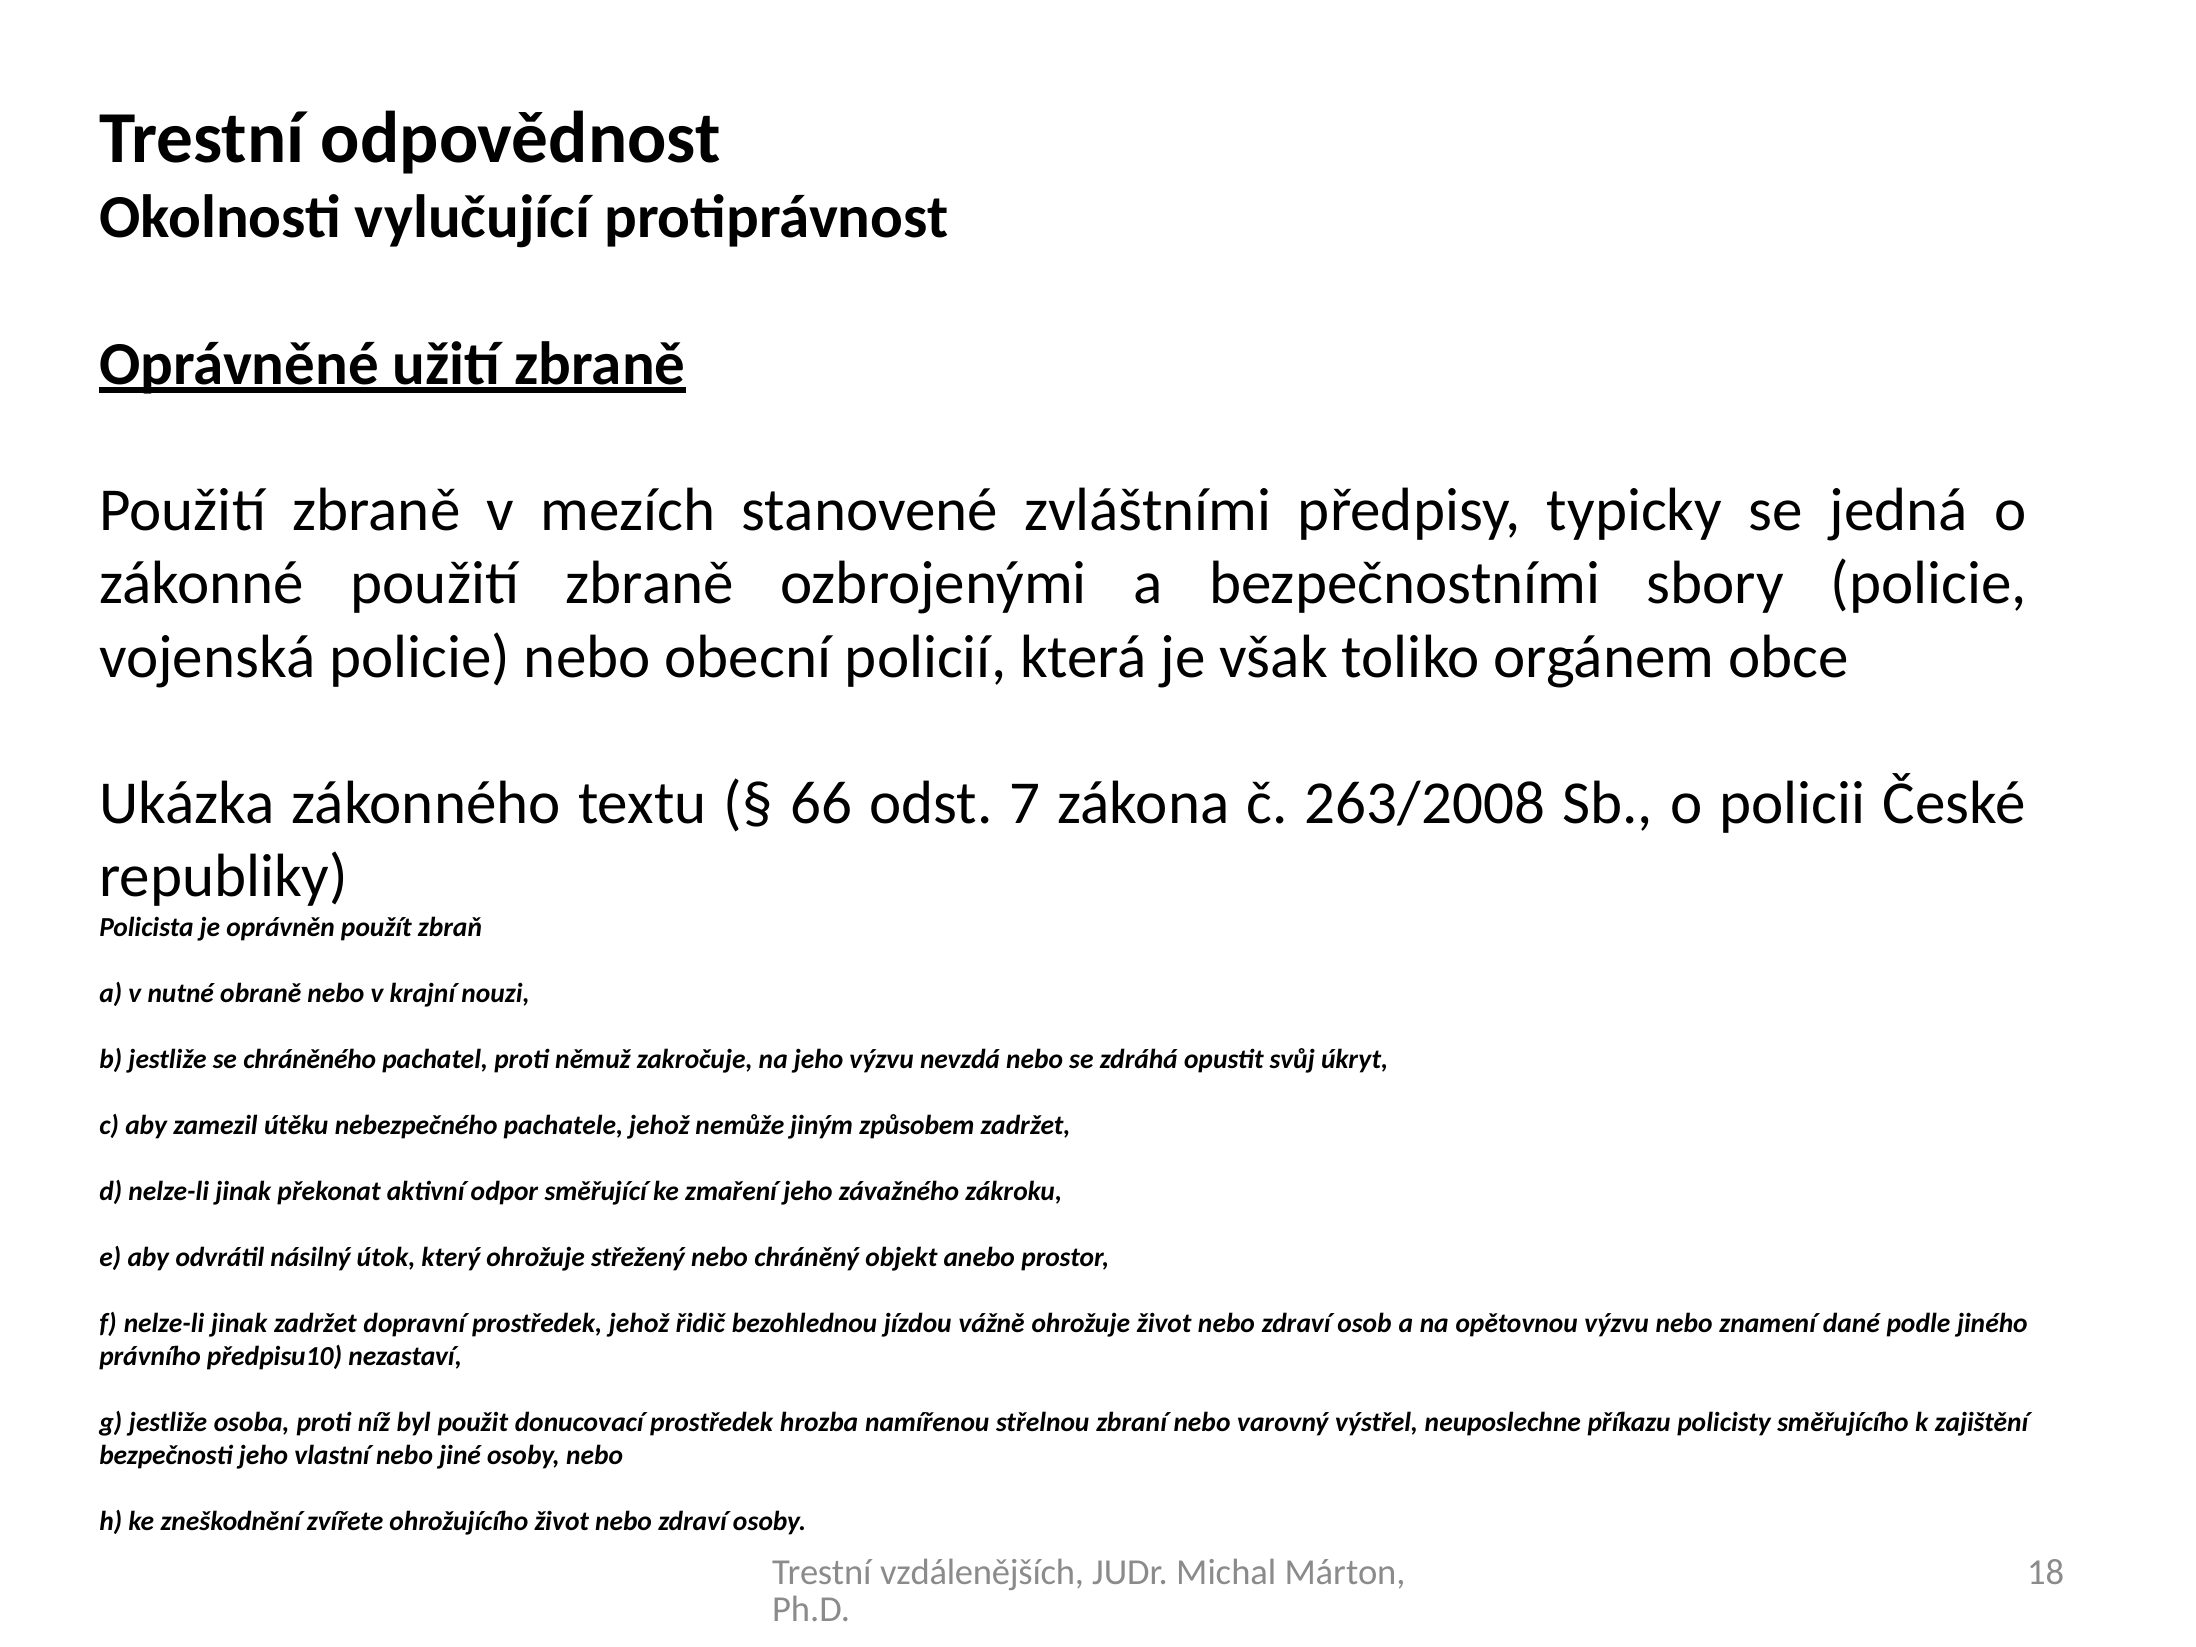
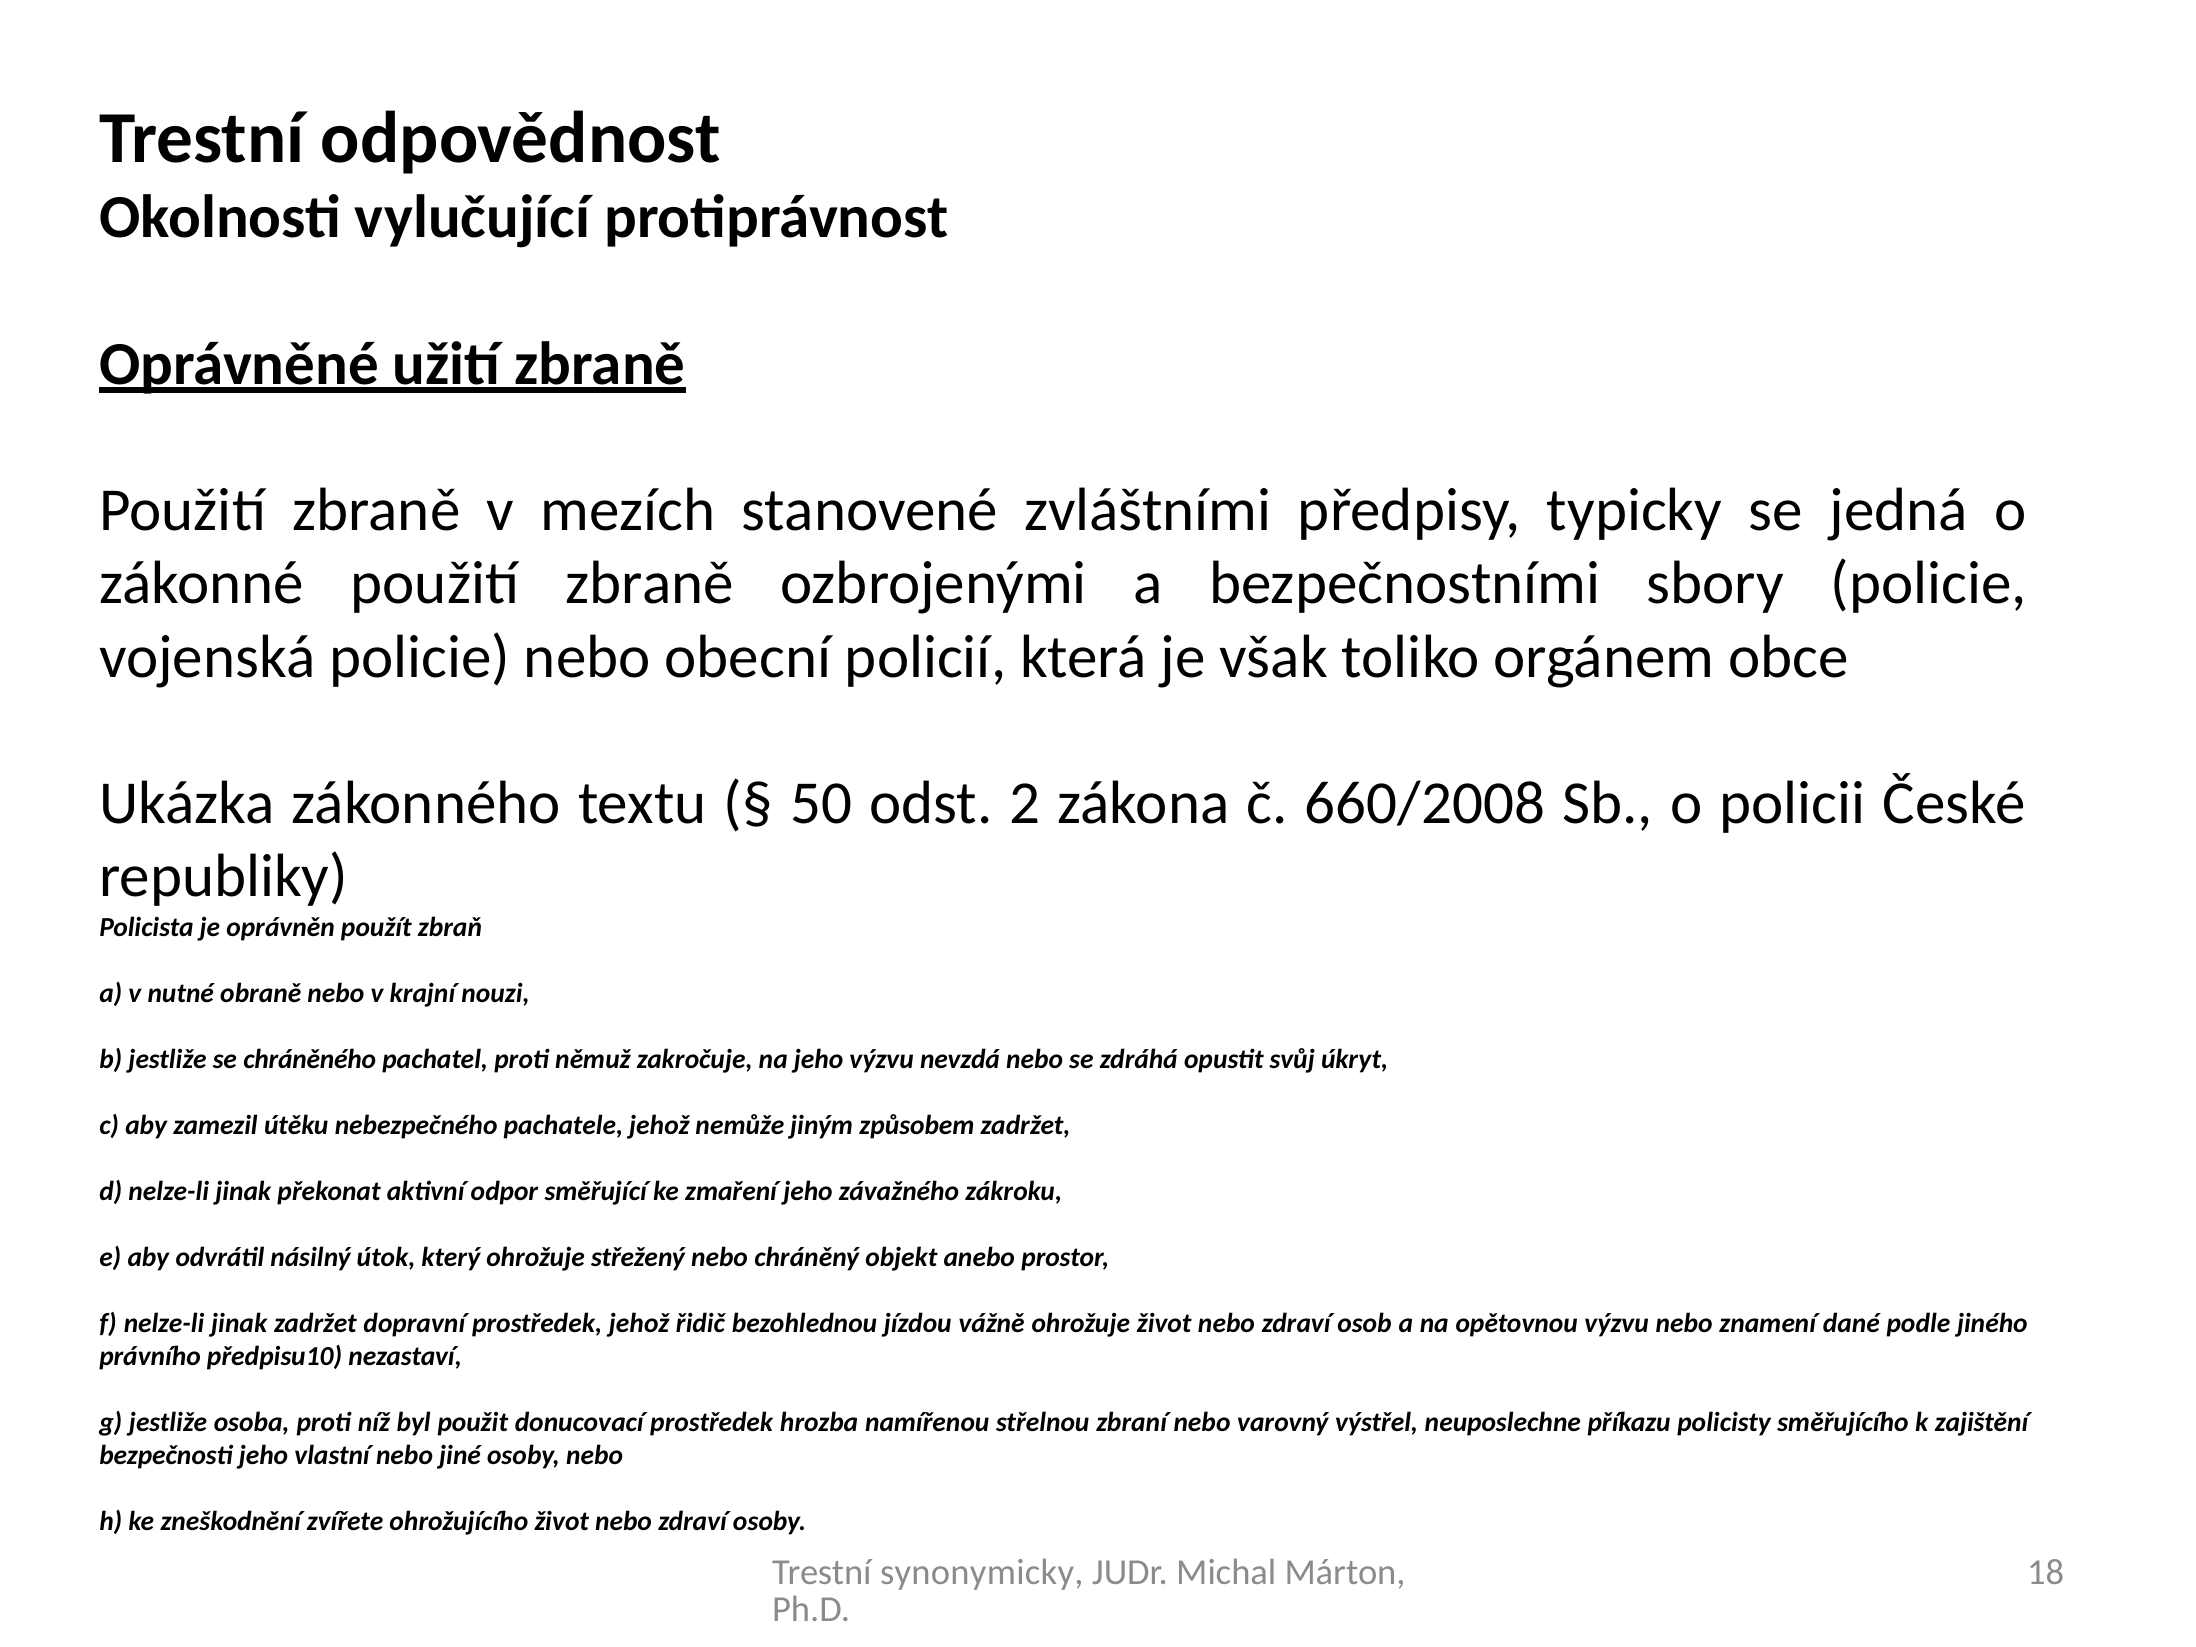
66: 66 -> 50
7: 7 -> 2
263/2008: 263/2008 -> 660/2008
vzdálenějších: vzdálenějších -> synonymicky
